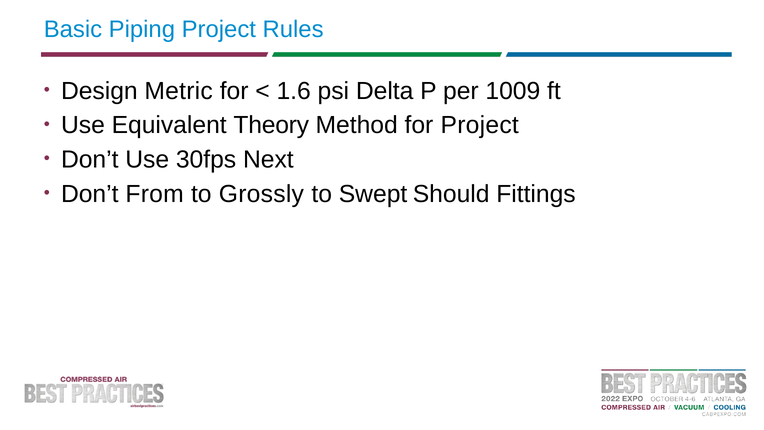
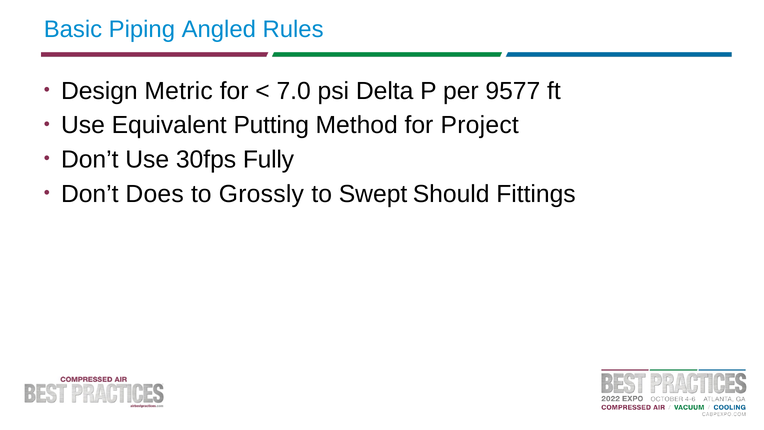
Piping Project: Project -> Angled
1.6: 1.6 -> 7.0
1009: 1009 -> 9577
Theory: Theory -> Putting
Next: Next -> Fully
From: From -> Does
